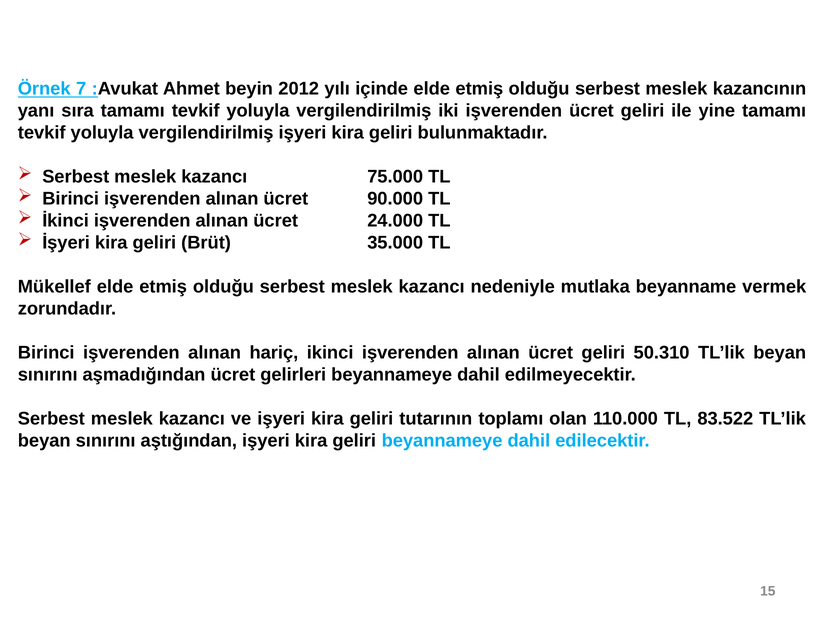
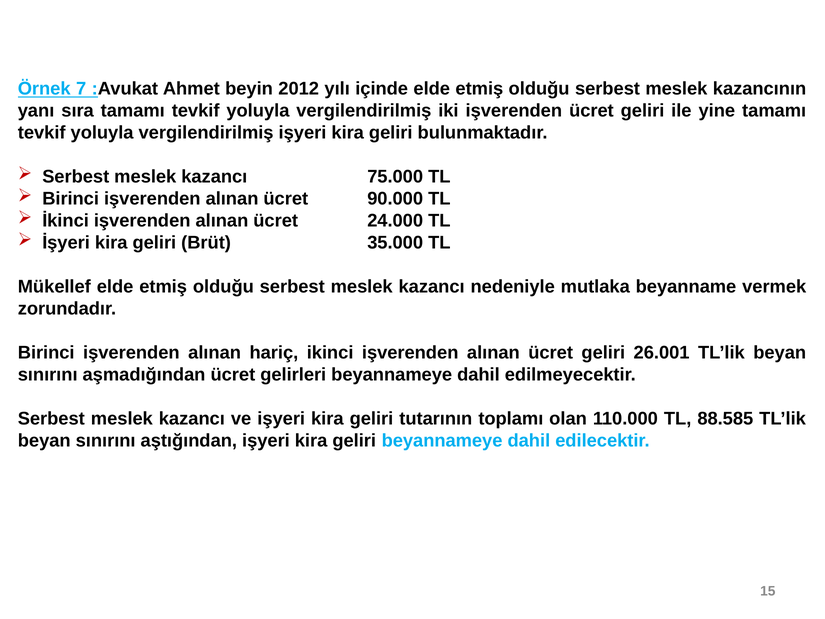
50.310: 50.310 -> 26.001
83.522: 83.522 -> 88.585
